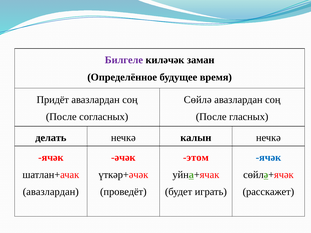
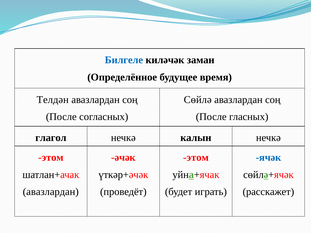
Билгеле colour: purple -> blue
Придёт: Придёт -> Телдән
делать: делать -> глагол
ячәк at (51, 158): ячәк -> этом
